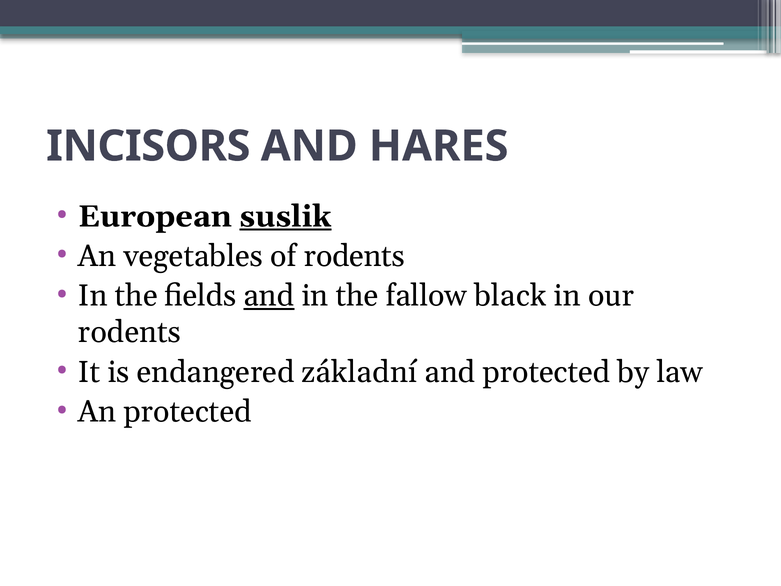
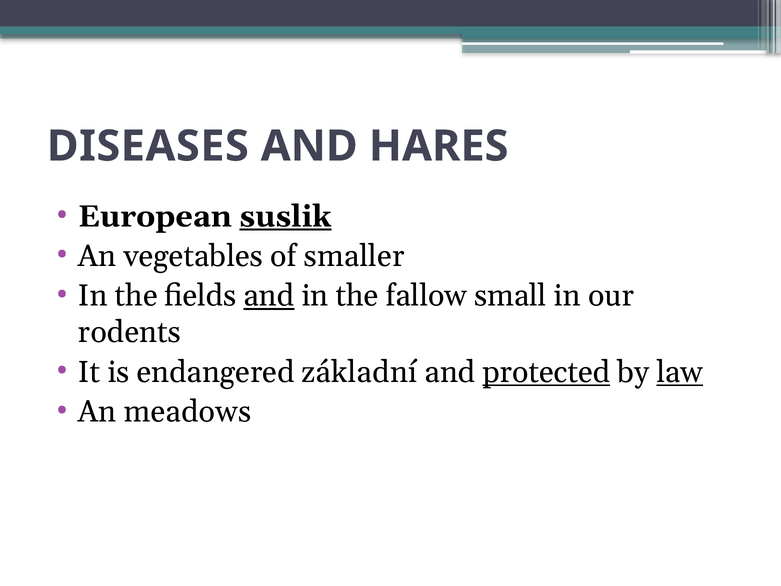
INCISORS: INCISORS -> DISEASES
of rodents: rodents -> smaller
black: black -> small
protected at (546, 372) underline: none -> present
law underline: none -> present
An protected: protected -> meadows
